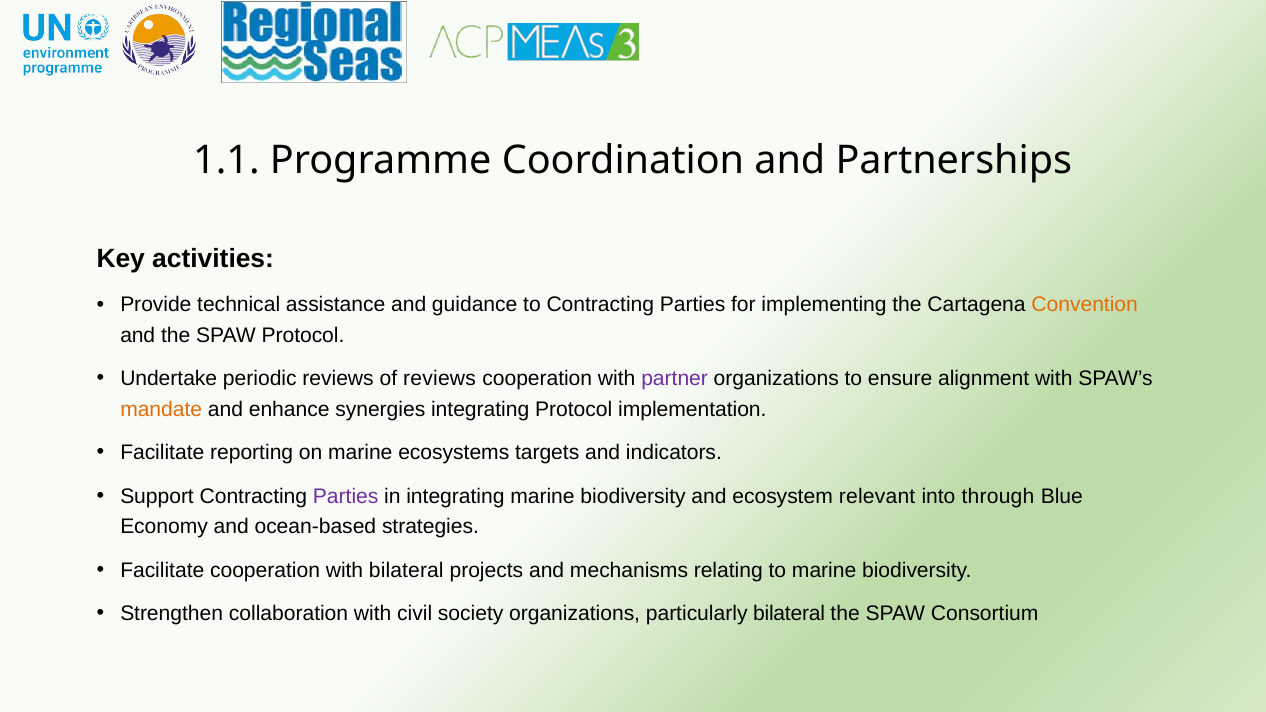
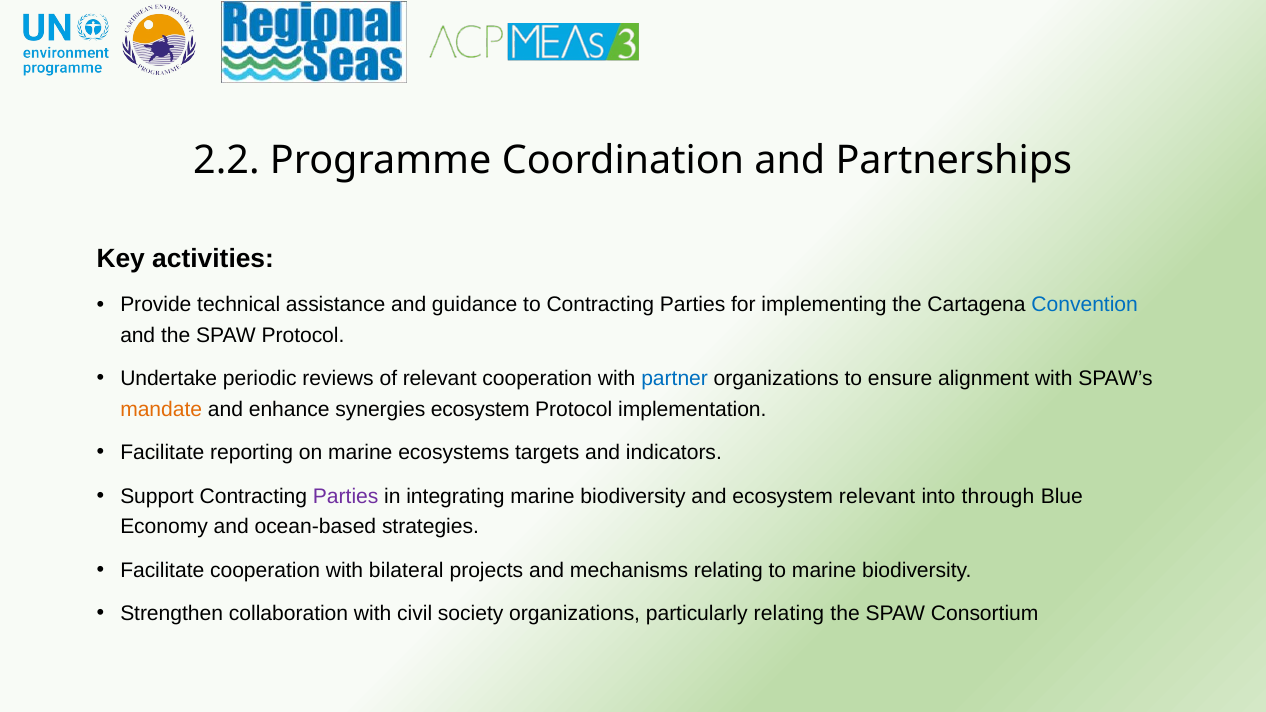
1.1: 1.1 -> 2.2
Convention colour: orange -> blue
of reviews: reviews -> relevant
partner colour: purple -> blue
synergies integrating: integrating -> ecosystem
particularly bilateral: bilateral -> relating
